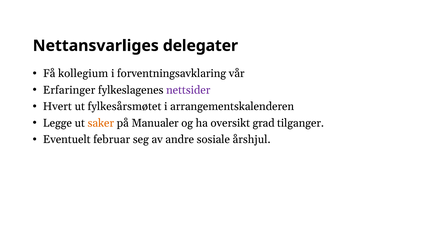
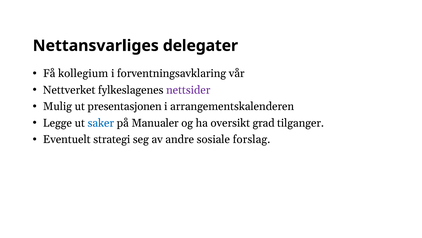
Erfaringer: Erfaringer -> Nettverket
Hvert: Hvert -> Mulig
fylkesårsmøtet: fylkesårsmøtet -> presentasjonen
saker colour: orange -> blue
februar: februar -> strategi
årshjul: årshjul -> forslag
